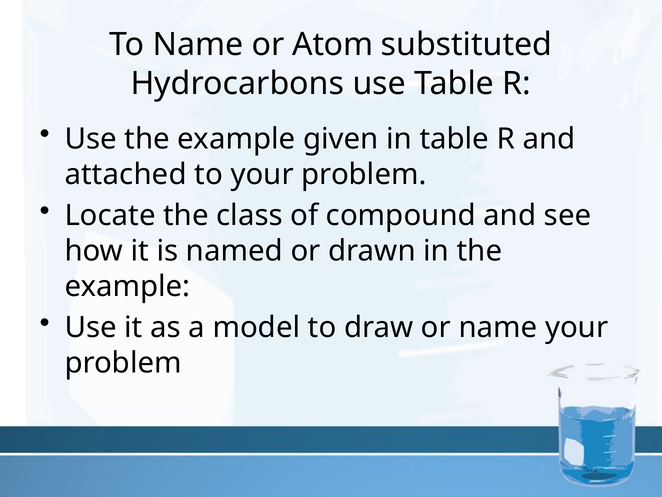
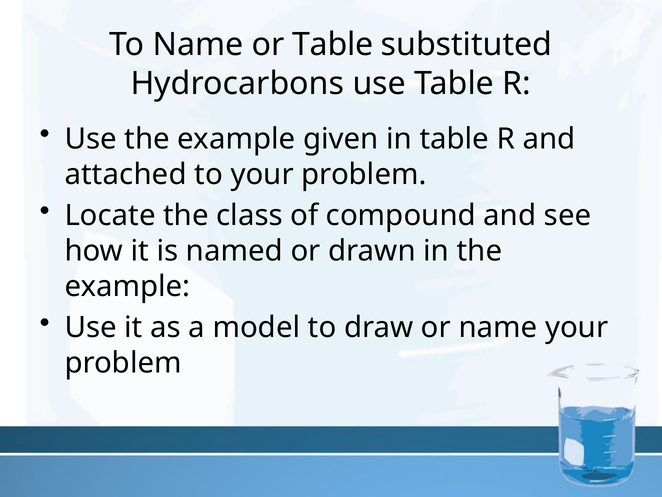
or Atom: Atom -> Table
